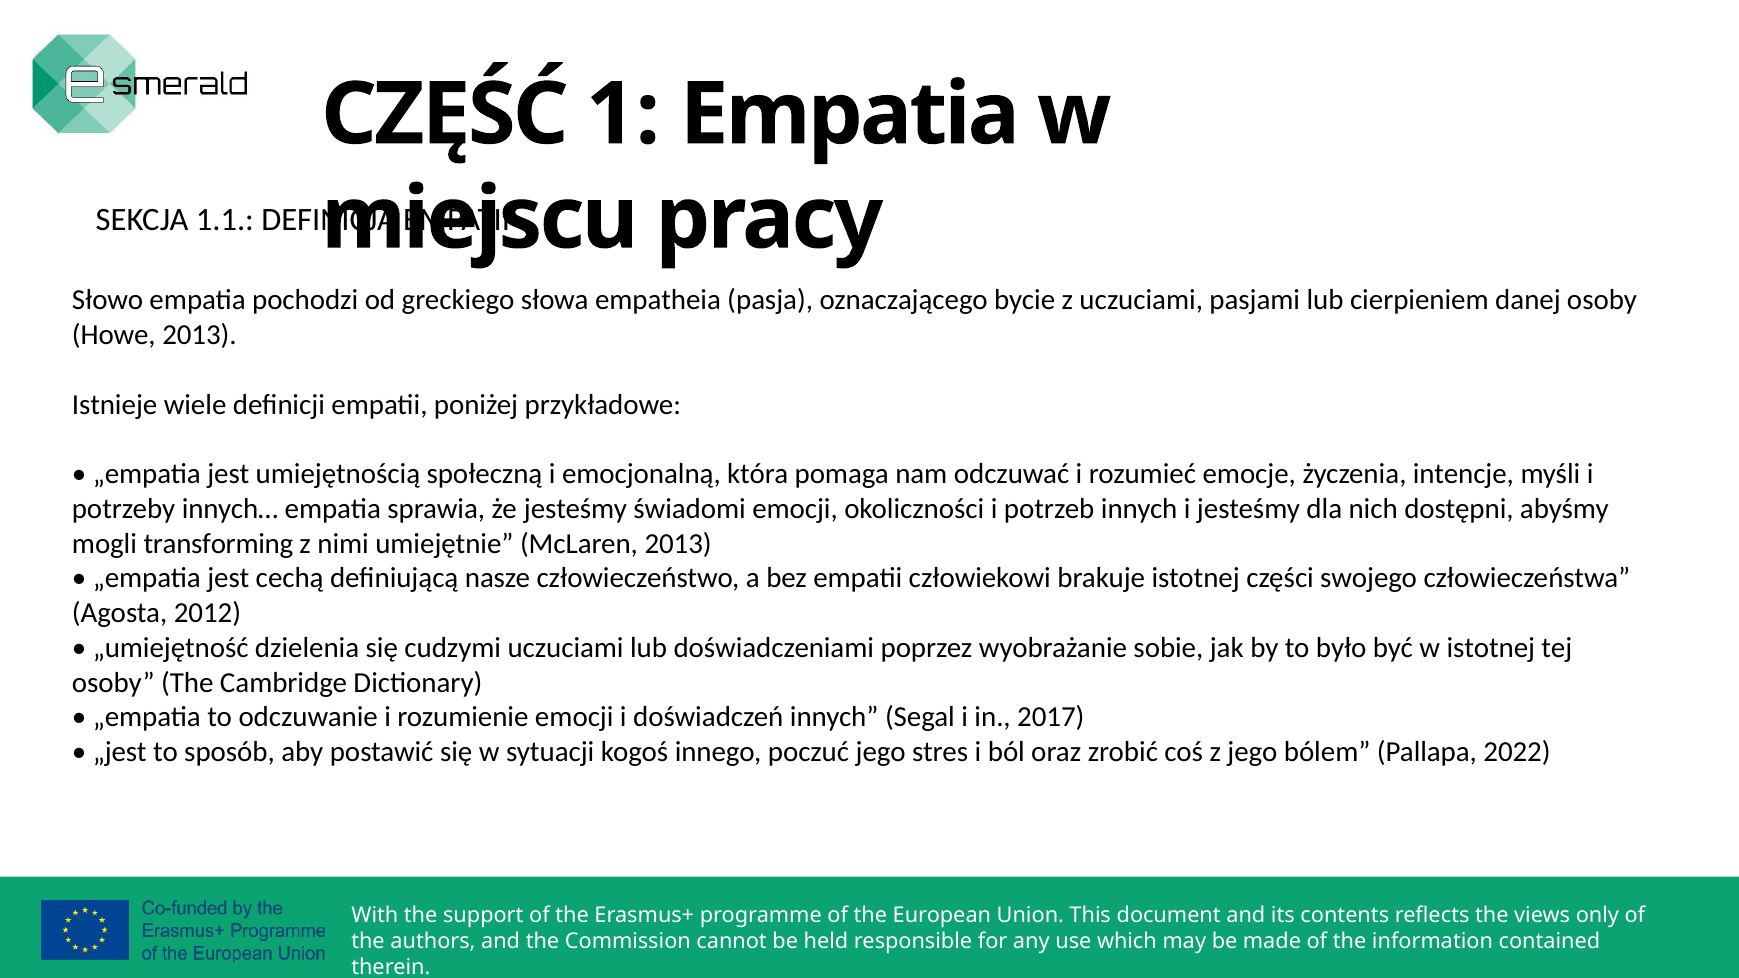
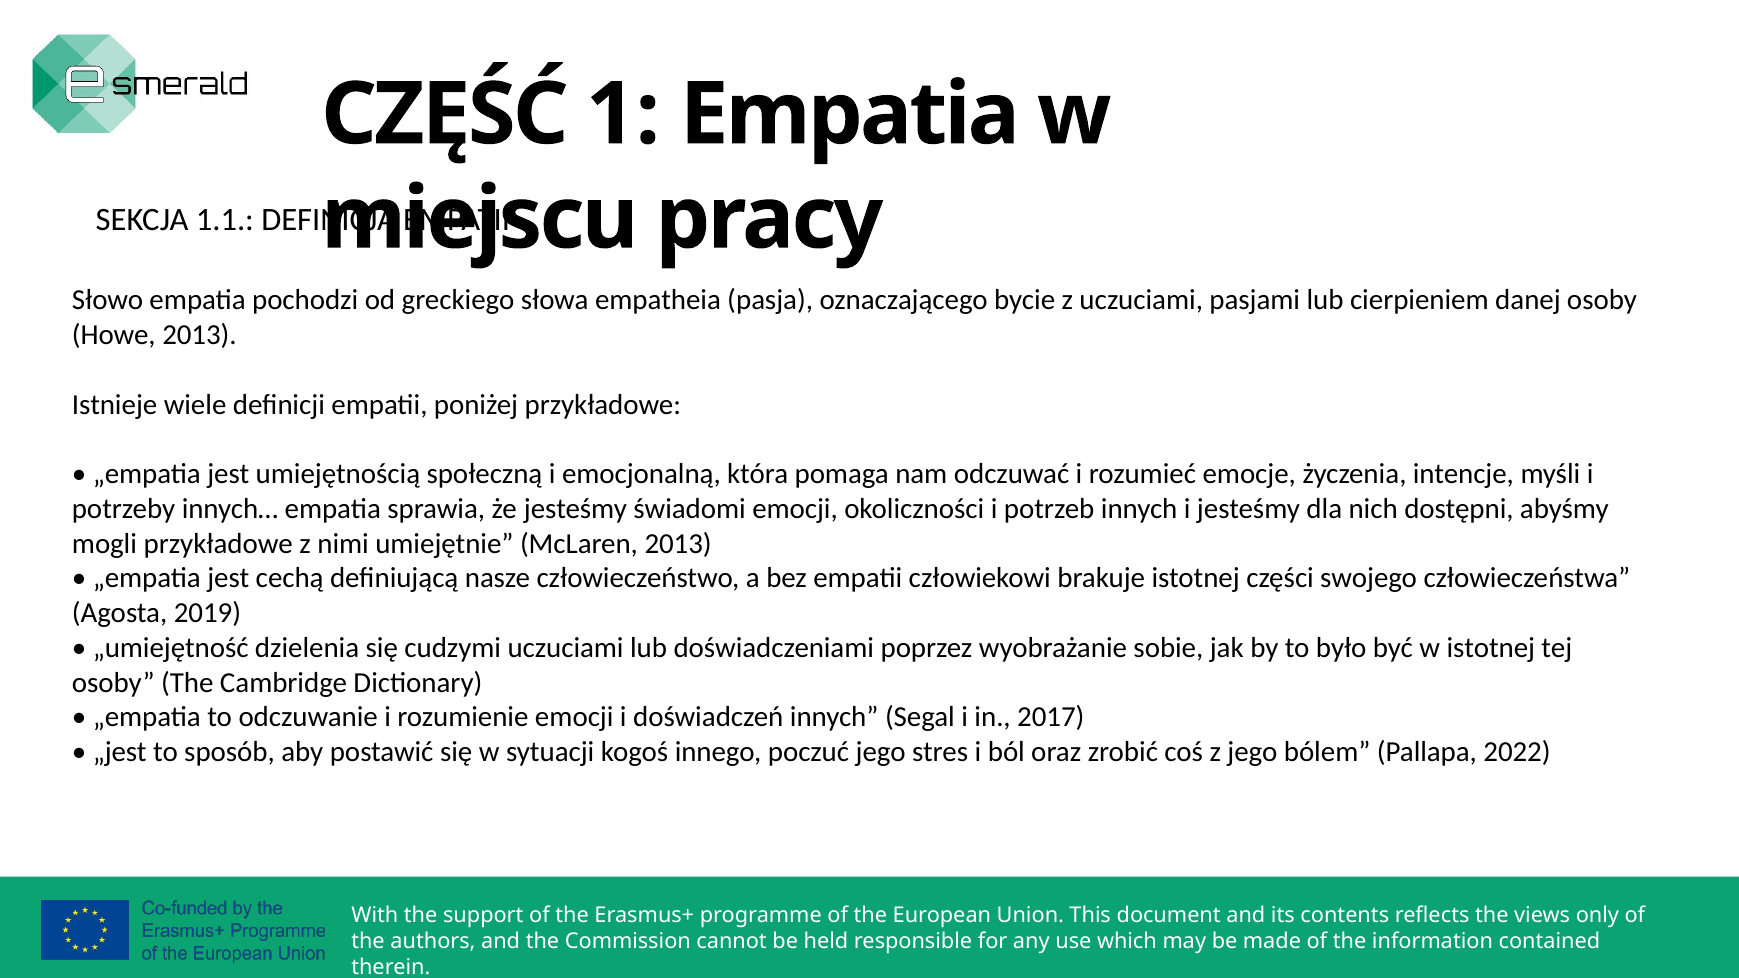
mogli transforming: transforming -> przykładowe
2012: 2012 -> 2019
